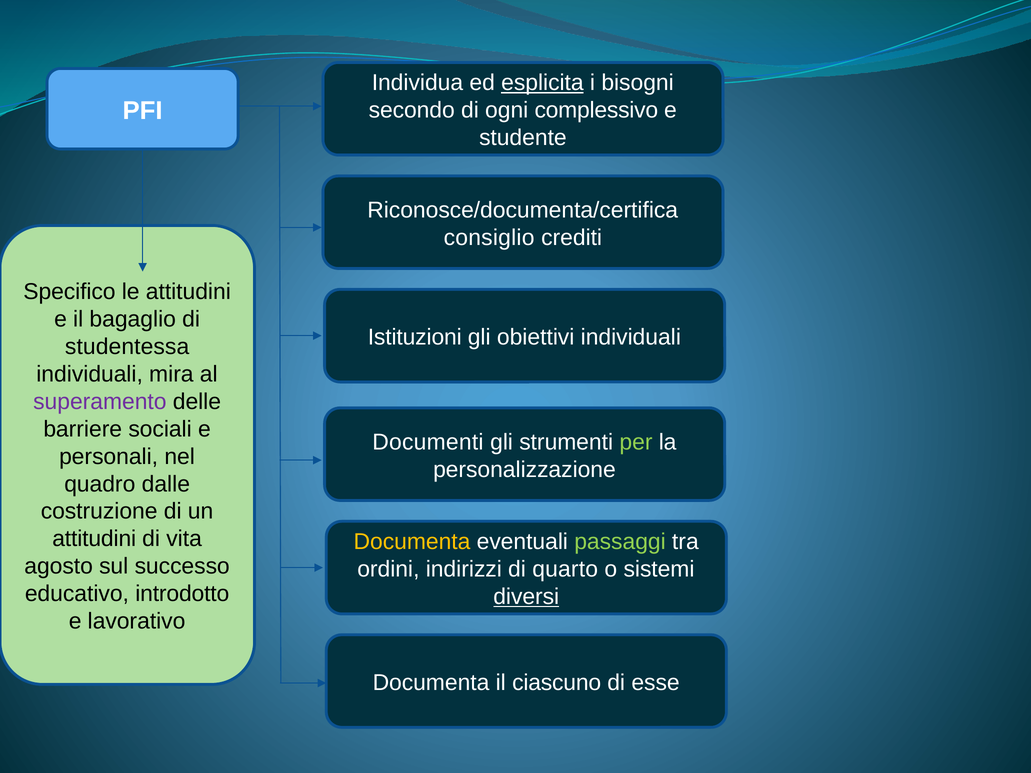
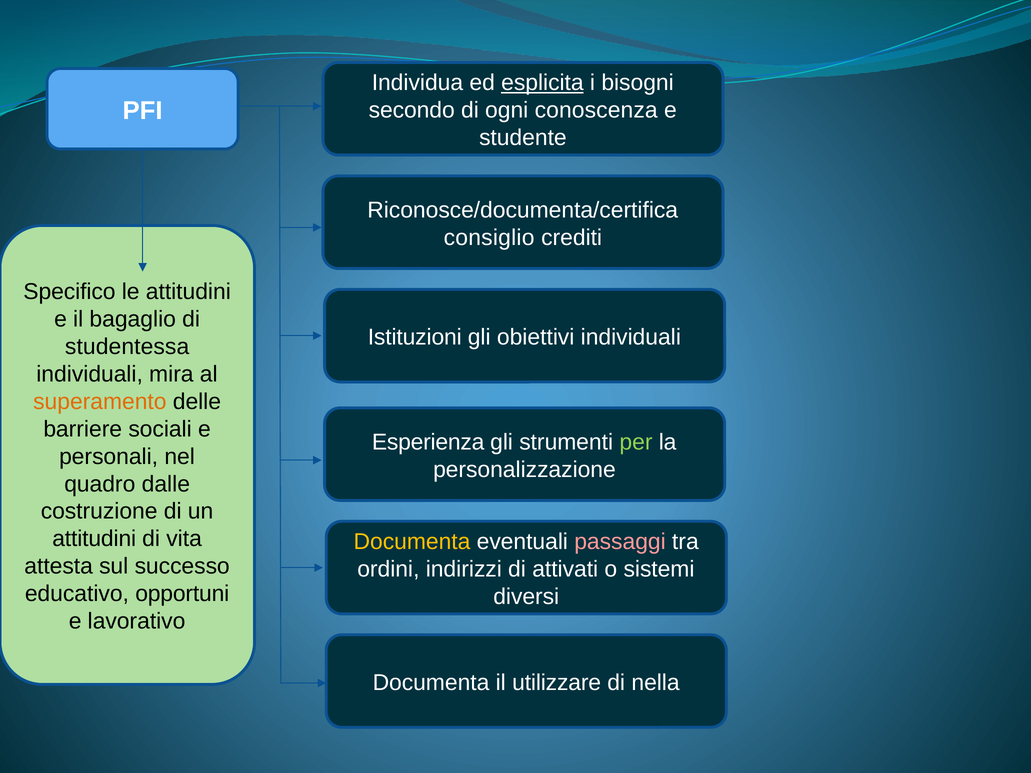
complessivo: complessivo -> conoscenza
superamento colour: purple -> orange
Documenti: Documenti -> Esperienza
passaggi colour: light green -> pink
agosto: agosto -> attesta
quarto: quarto -> attivati
introdotto: introdotto -> opportuni
diversi underline: present -> none
ciascuno: ciascuno -> utilizzare
esse: esse -> nella
